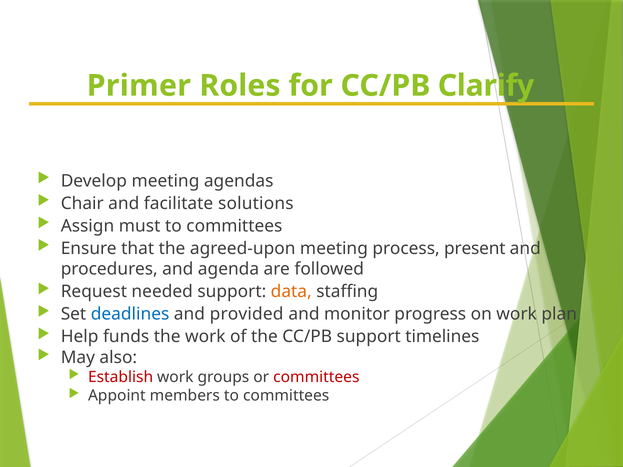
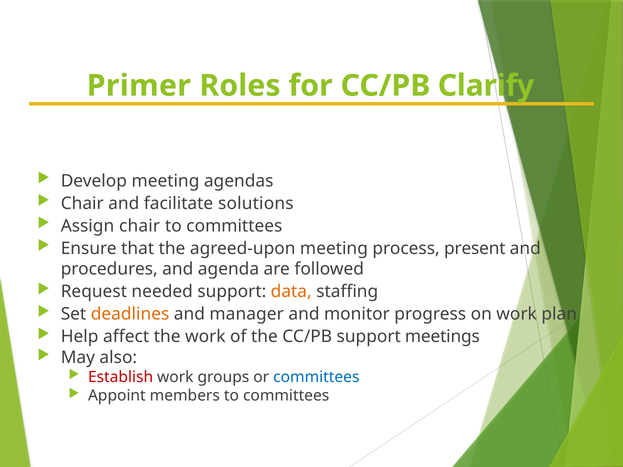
Assign must: must -> chair
deadlines colour: blue -> orange
provided: provided -> manager
funds: funds -> affect
timelines: timelines -> meetings
committees at (316, 377) colour: red -> blue
